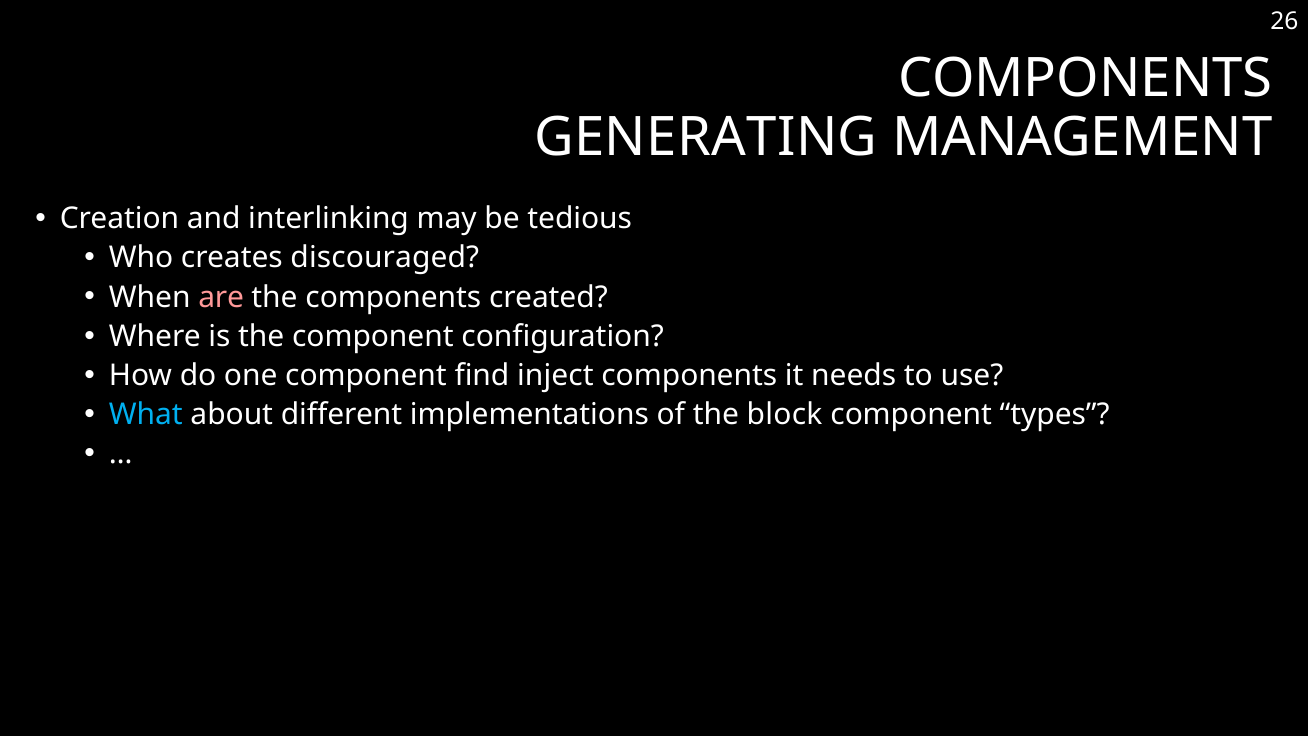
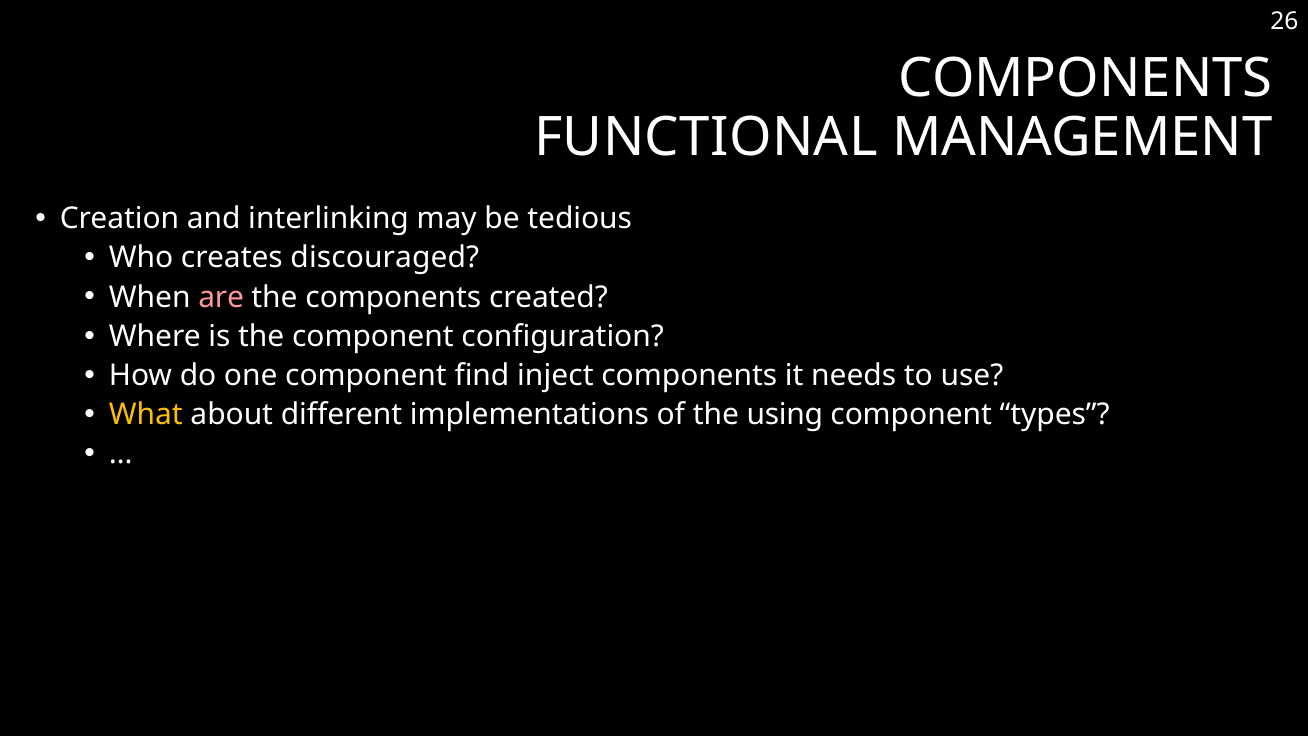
GENERATING: GENERATING -> FUNCTIONAL
What colour: light blue -> yellow
block: block -> using
